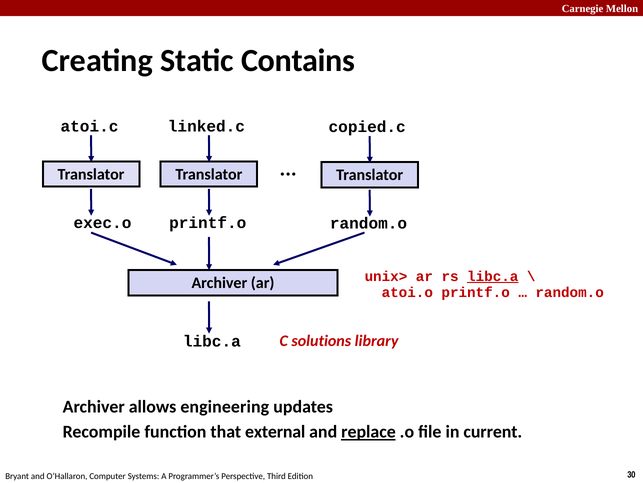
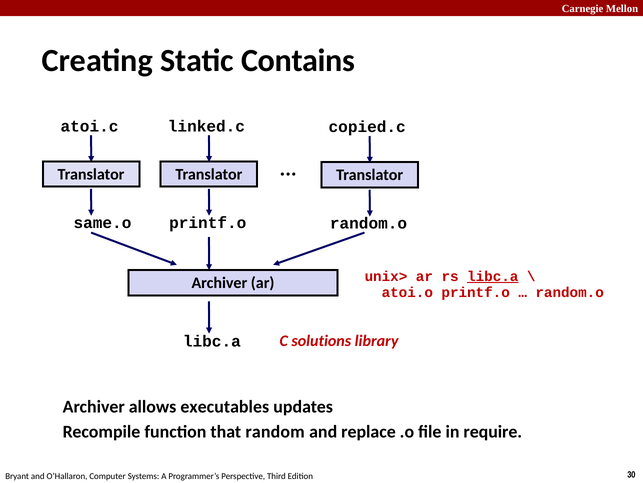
exec.o: exec.o -> same.o
engineering: engineering -> executables
external: external -> random
replace underline: present -> none
current: current -> require
